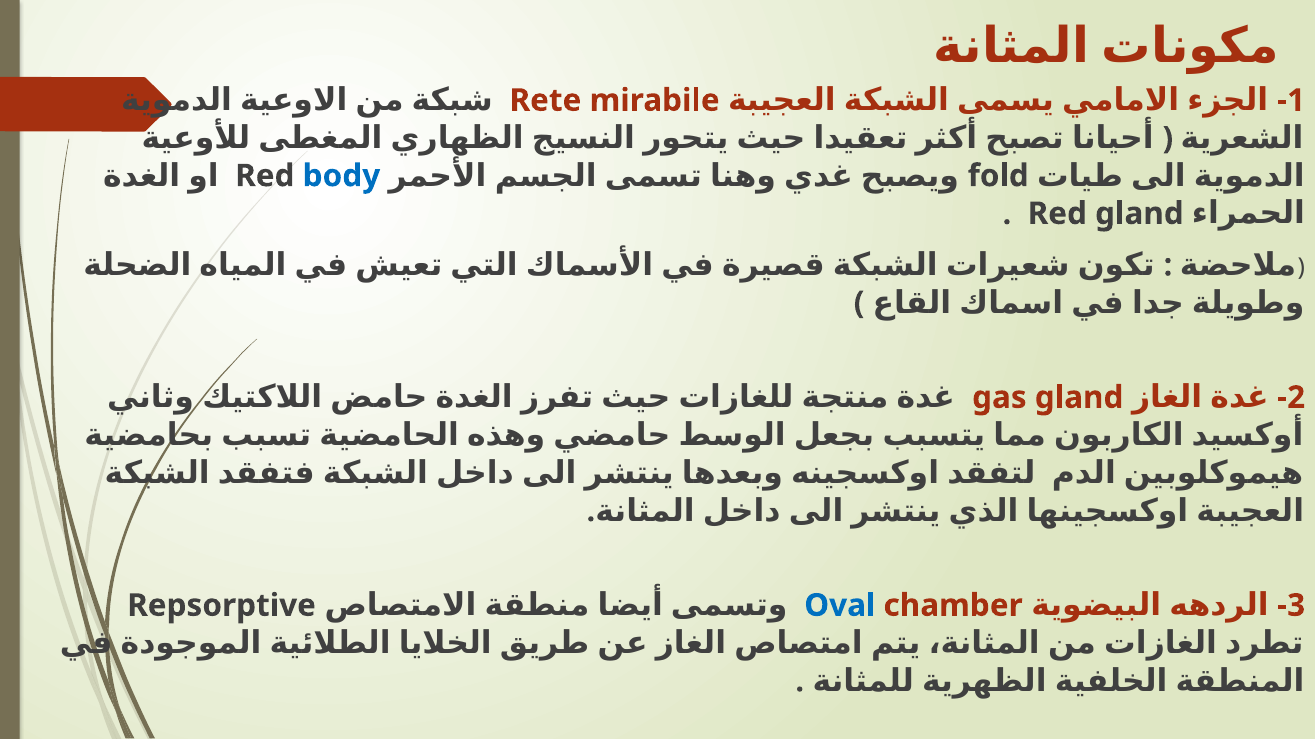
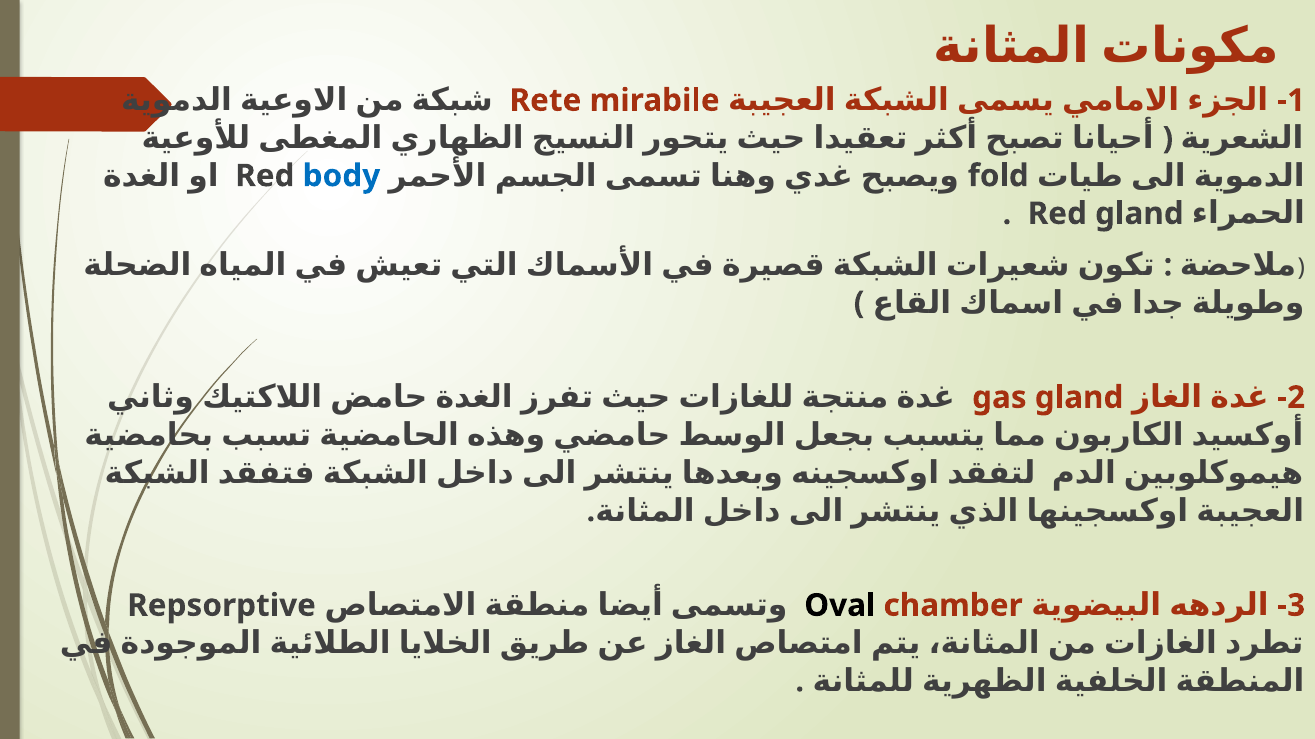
Oval colour: blue -> black
